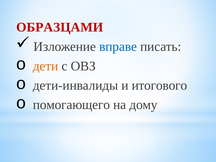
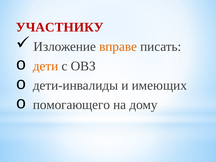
ОБРАЗЦАМИ: ОБРАЗЦАМИ -> УЧАСТНИКУ
вправе colour: blue -> orange
итогового: итогового -> имеющих
